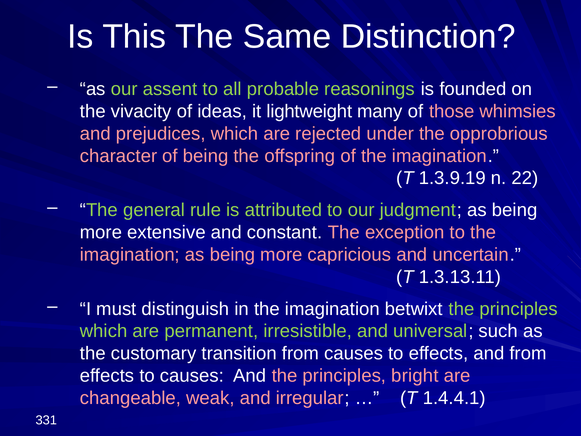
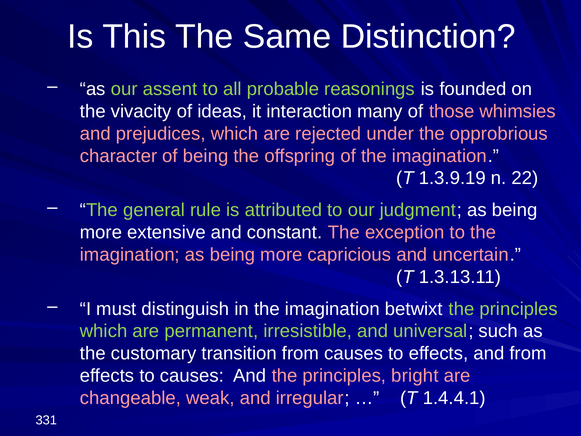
lightweight: lightweight -> interaction
